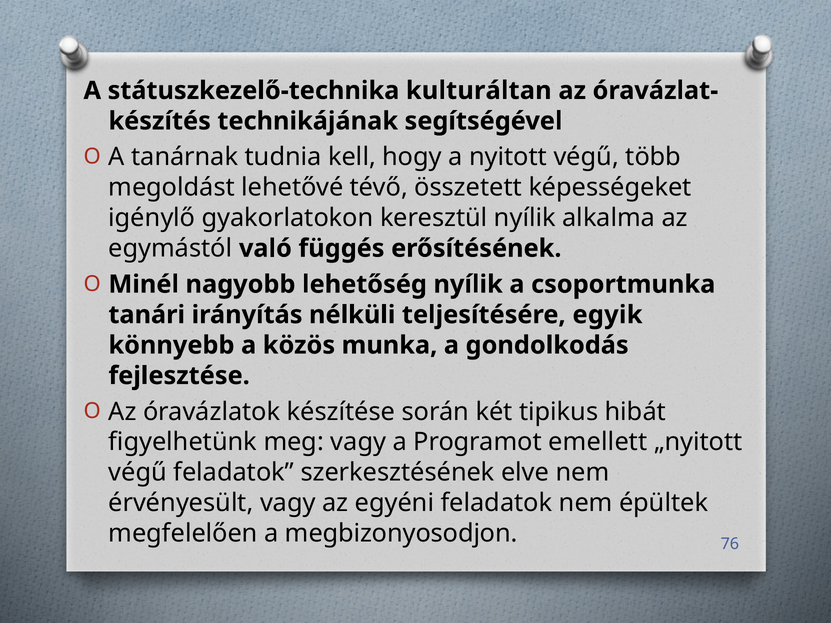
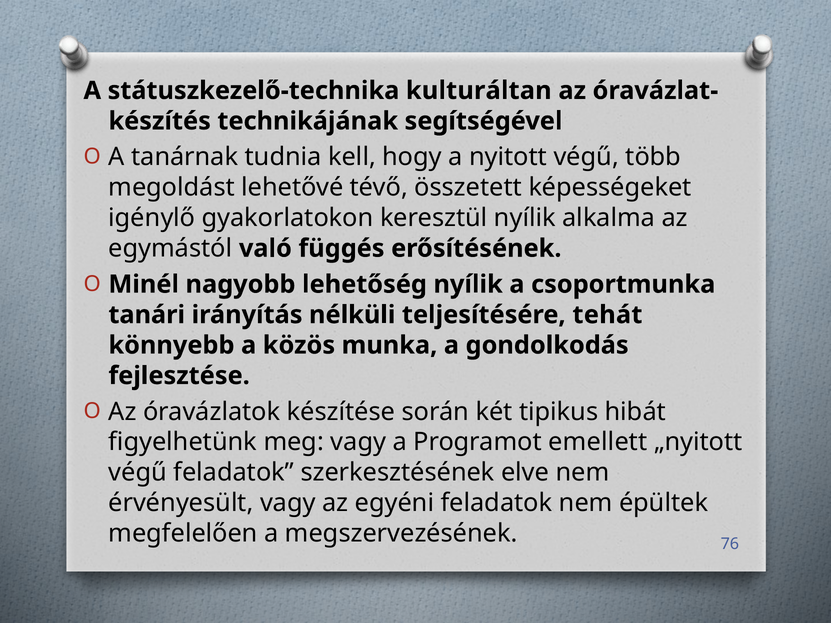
egyik: egyik -> tehát
megbizonyosodjon: megbizonyosodjon -> megszervezésének
